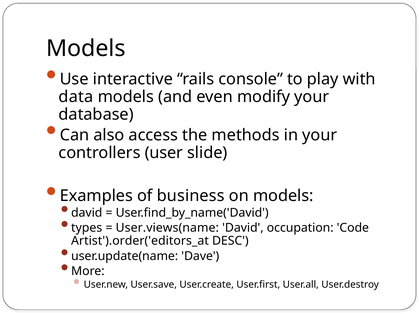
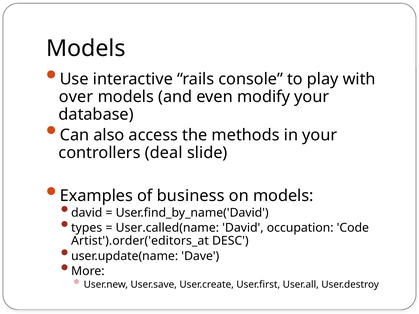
data: data -> over
user: user -> deal
User.views(name: User.views(name -> User.called(name
